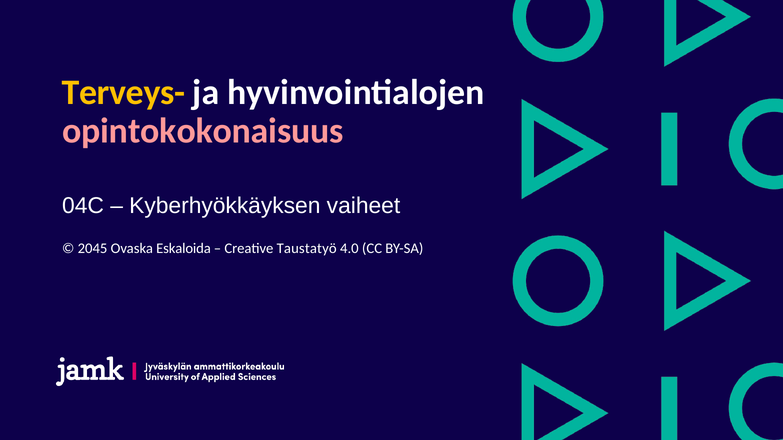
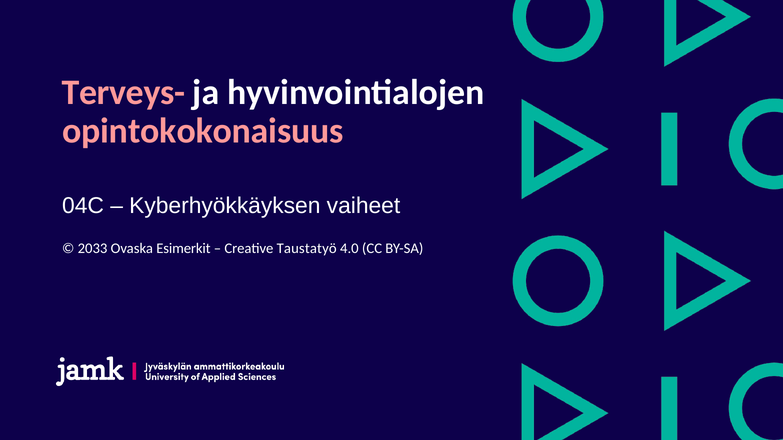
Terveys- colour: yellow -> pink
2045: 2045 -> 2033
Eskaloida: Eskaloida -> Esimerkit
